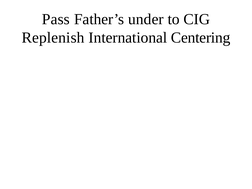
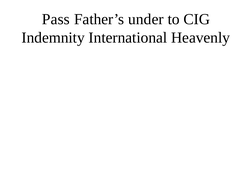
Replenish: Replenish -> Indemnity
Centering: Centering -> Heavenly
